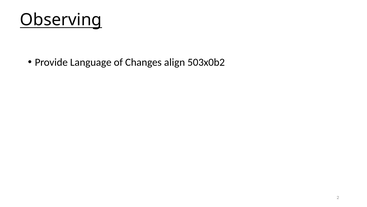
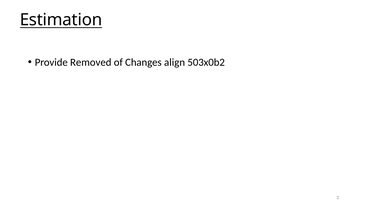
Observing: Observing -> Estimation
Language: Language -> Removed
